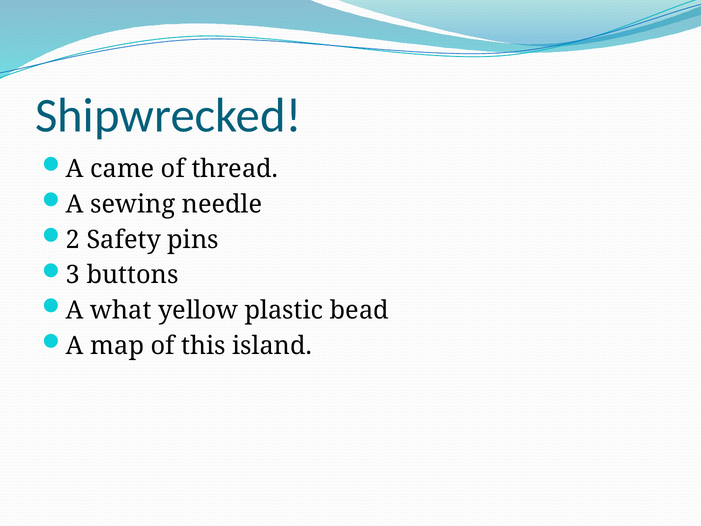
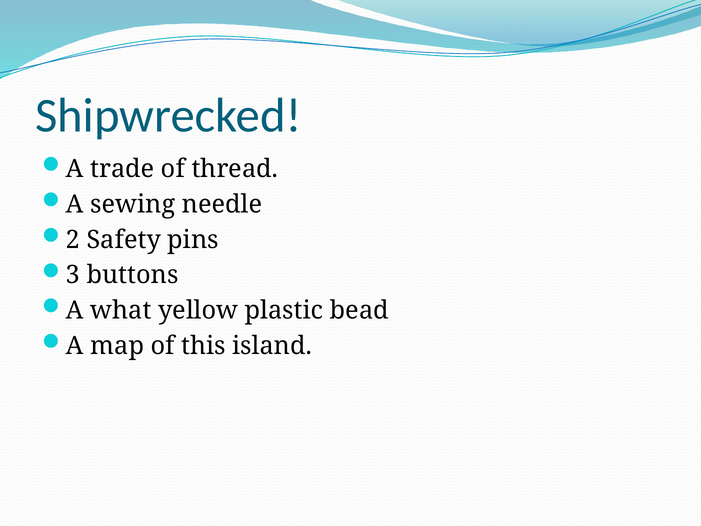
came: came -> trade
